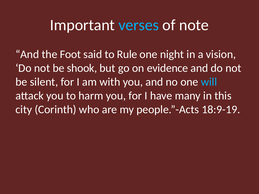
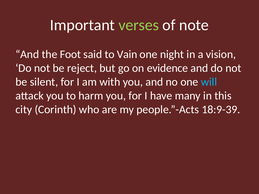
verses colour: light blue -> light green
Rule: Rule -> Vain
shook: shook -> reject
18:9-19: 18:9-19 -> 18:9-39
